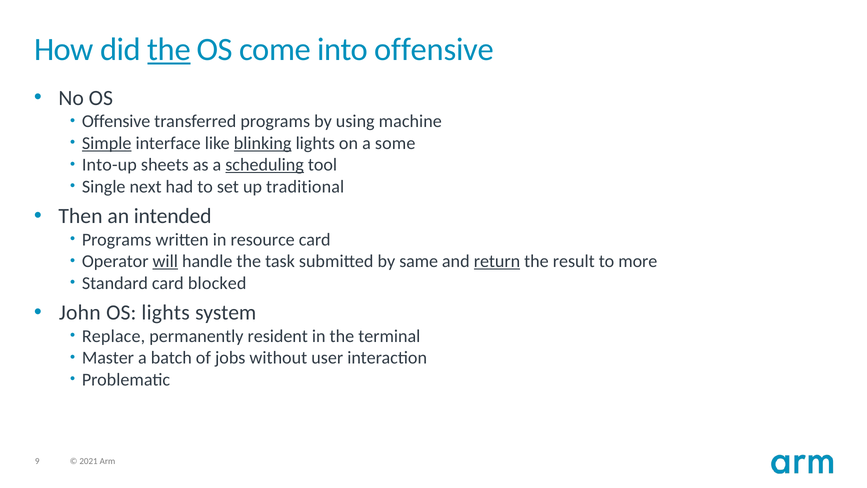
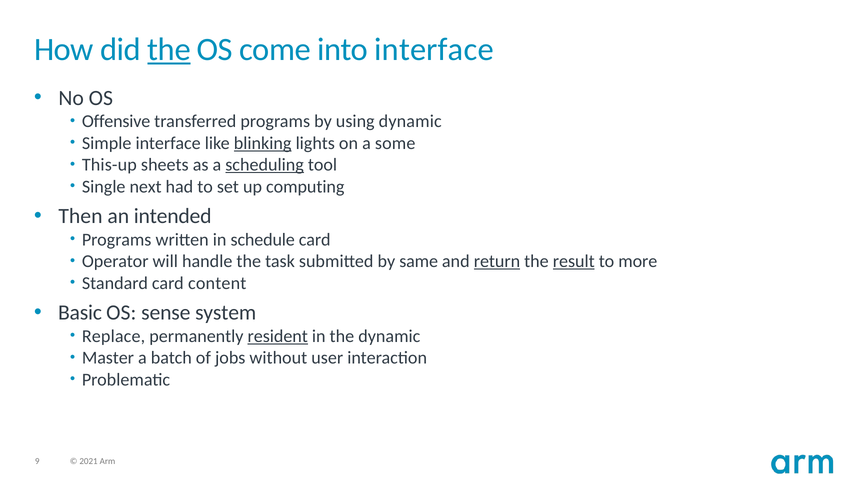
into offensive: offensive -> interface
using machine: machine -> dynamic
Simple underline: present -> none
Into-up: Into-up -> This-up
traditional: traditional -> computing
resource: resource -> schedule
will underline: present -> none
result underline: none -> present
blocked: blocked -> content
John: John -> Basic
OS lights: lights -> sense
resident underline: none -> present
the terminal: terminal -> dynamic
